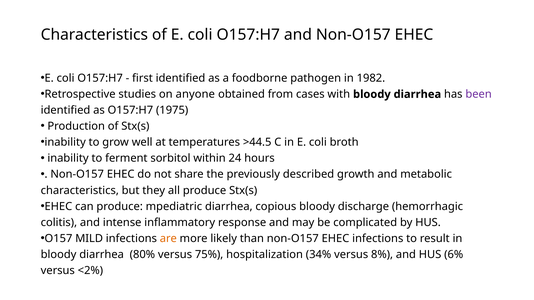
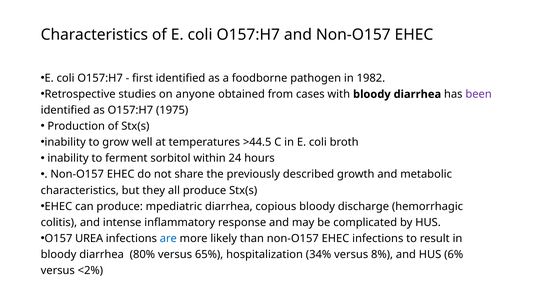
MILD: MILD -> UREA
are colour: orange -> blue
75%: 75% -> 65%
